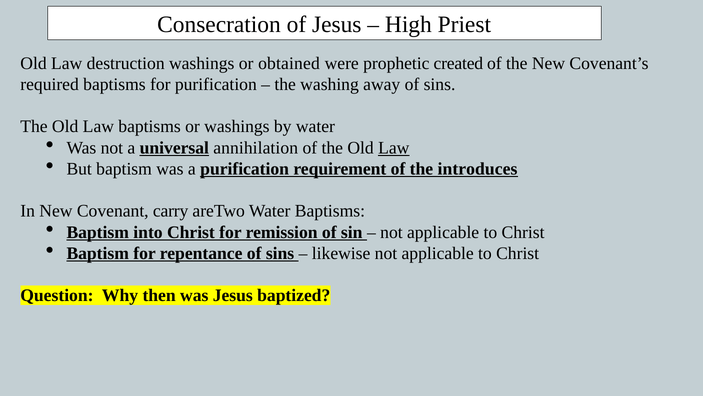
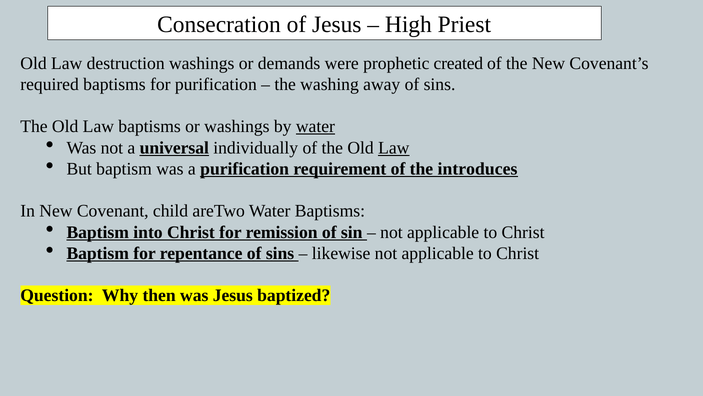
obtained: obtained -> demands
water at (315, 126) underline: none -> present
annihilation: annihilation -> individually
carry: carry -> child
